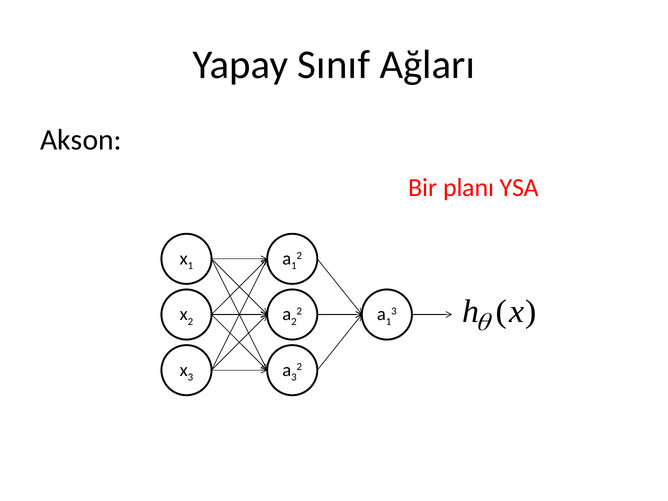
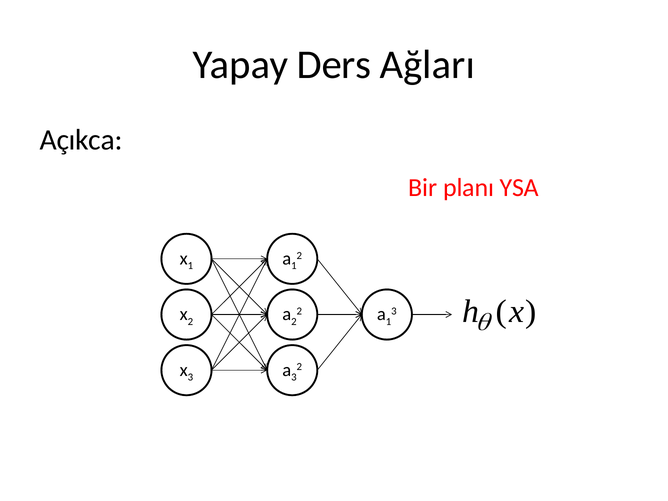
Sınıf: Sınıf -> Ders
Akson: Akson -> Açıkca
